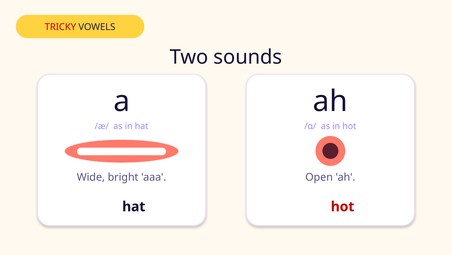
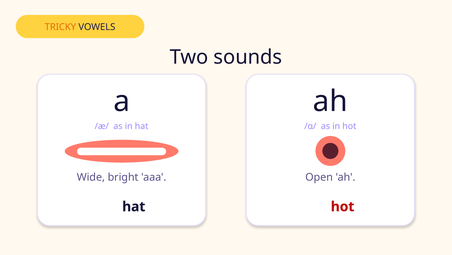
TRICKY colour: red -> orange
